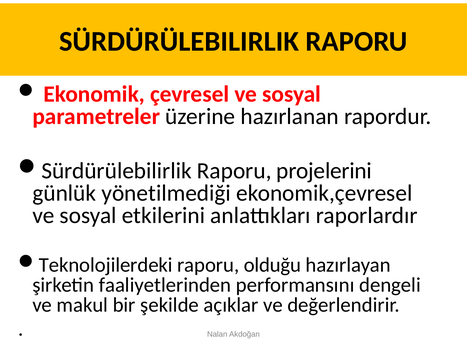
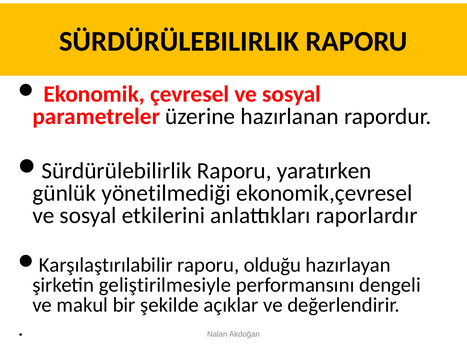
projelerini: projelerini -> yaratırken
Teknolojilerdeki: Teknolojilerdeki -> Karşılaştırılabilir
faaliyetlerinden: faaliyetlerinden -> geliştirilmesiyle
